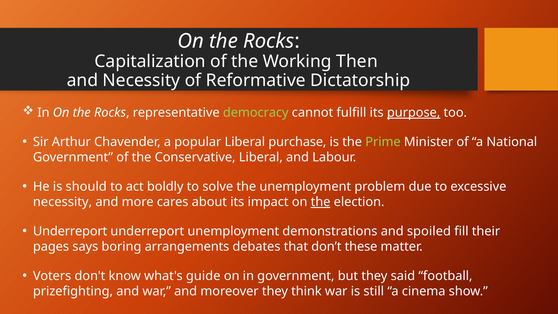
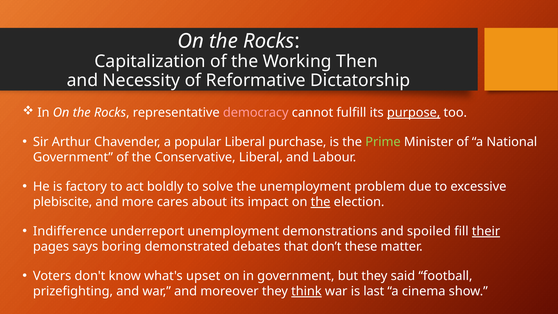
democracy colour: light green -> pink
should: should -> factory
necessity at (63, 202): necessity -> plebiscite
Underreport at (70, 231): Underreport -> Indifference
their underline: none -> present
arrangements: arrangements -> demonstrated
guide: guide -> upset
think underline: none -> present
still: still -> last
